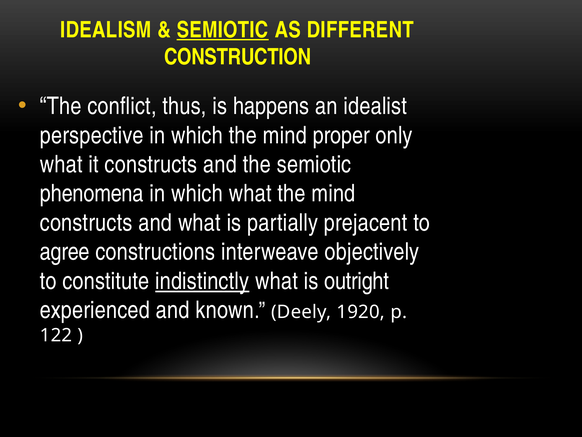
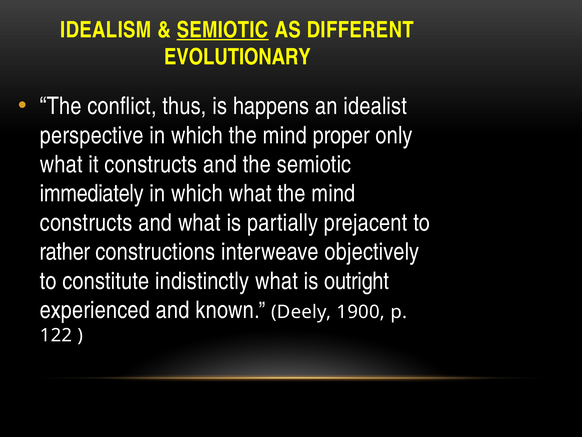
CONSTRUCTION: CONSTRUCTION -> EVOLUTIONARY
phenomena: phenomena -> immediately
agree: agree -> rather
indistinctly underline: present -> none
1920: 1920 -> 1900
